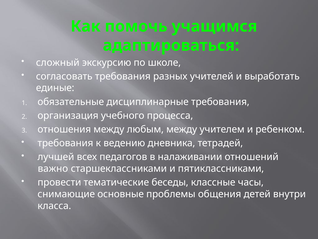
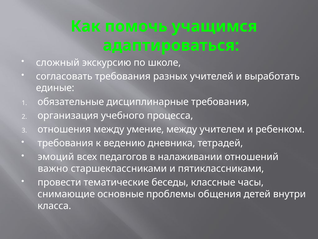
любым: любым -> умение
лучшей: лучшей -> эмоций
